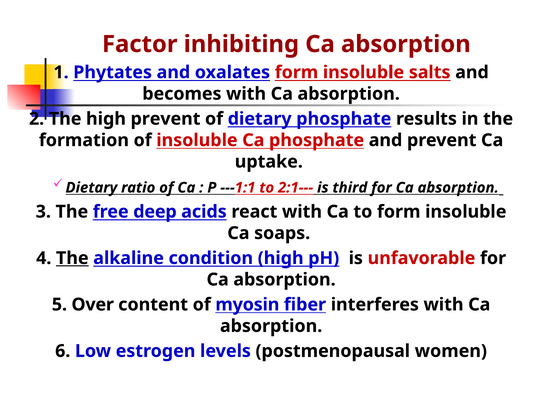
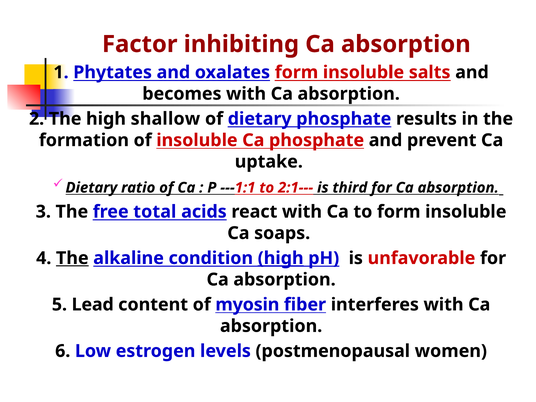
high prevent: prevent -> shallow
deep: deep -> total
high at (281, 258) underline: none -> present
Over: Over -> Lead
